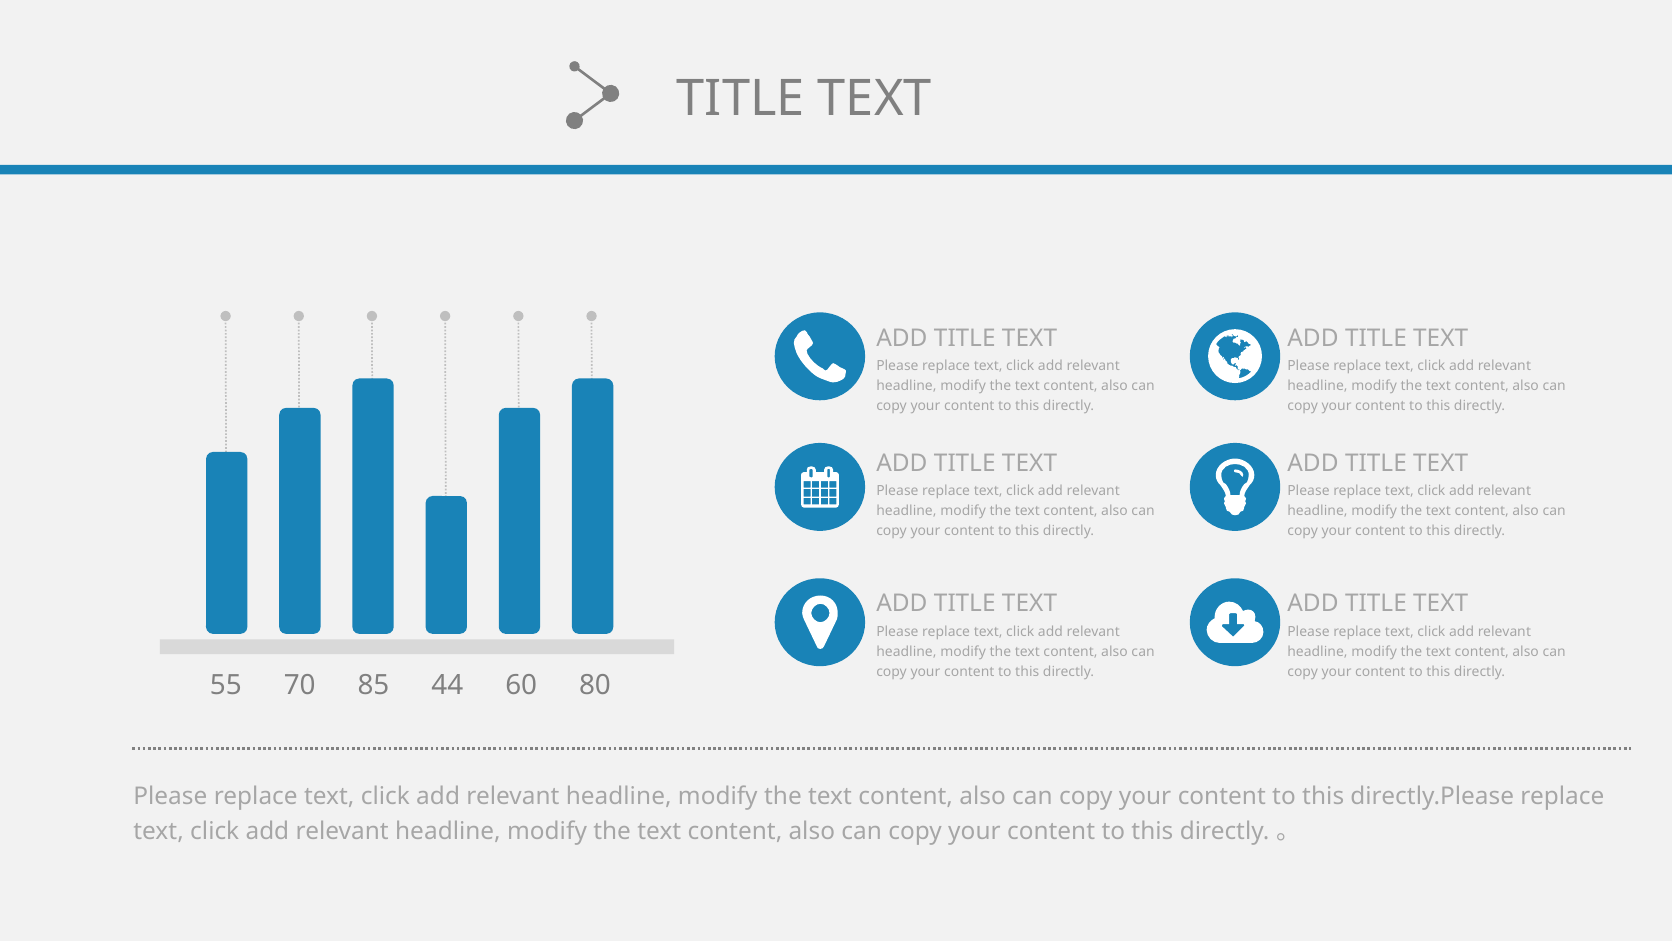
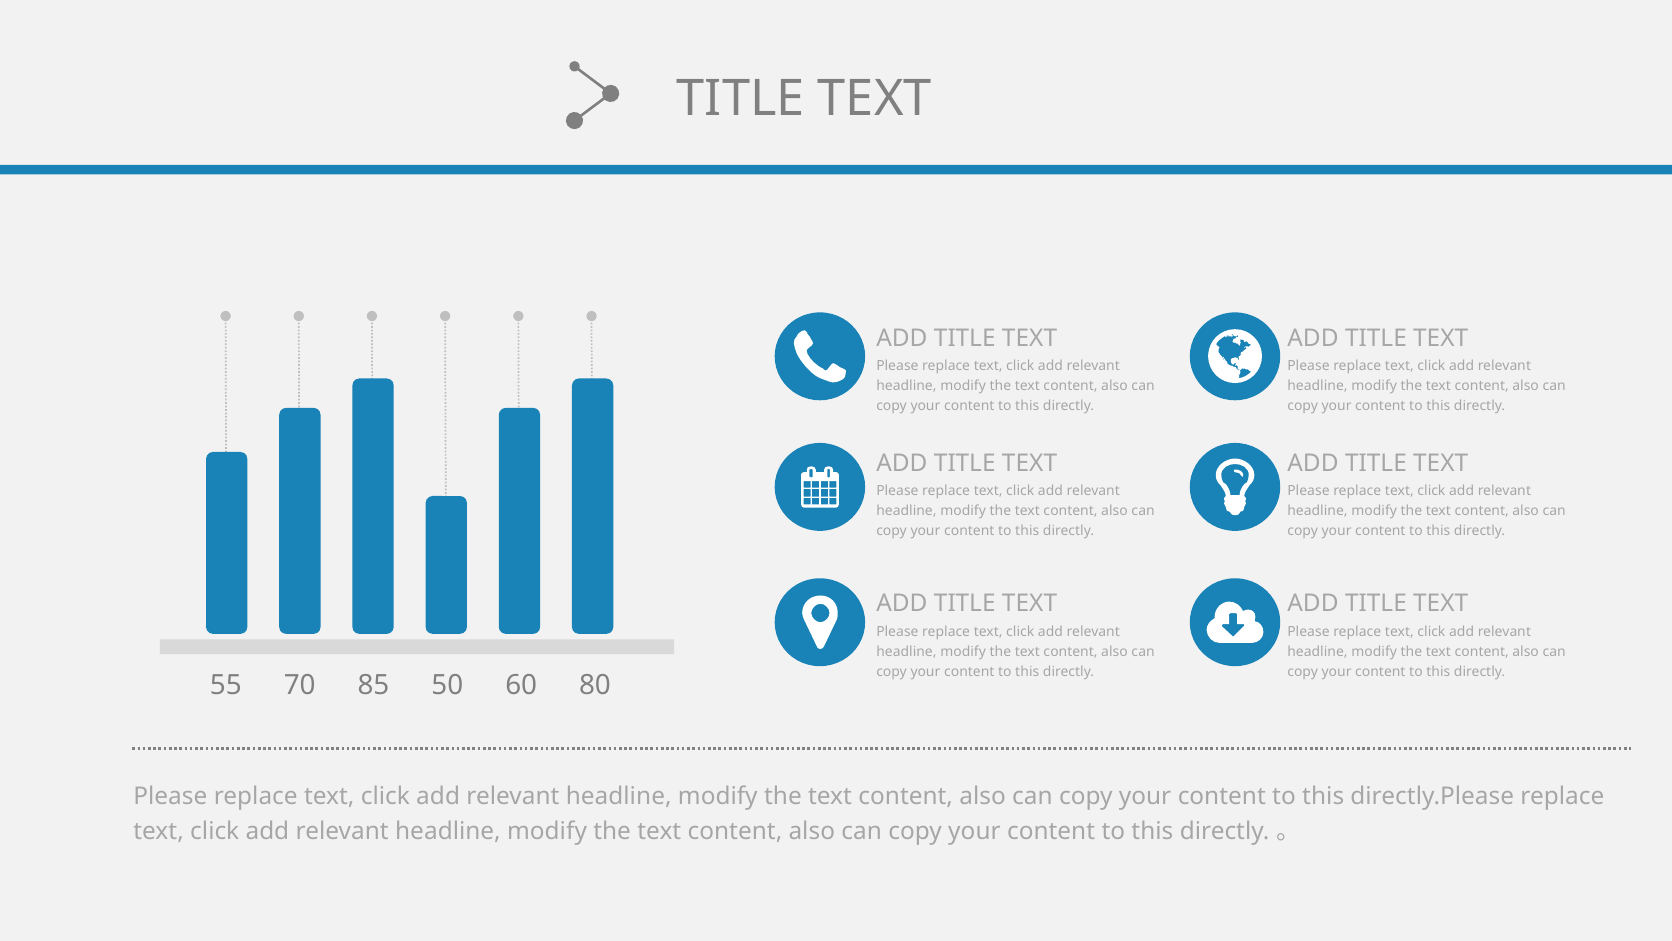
44: 44 -> 50
